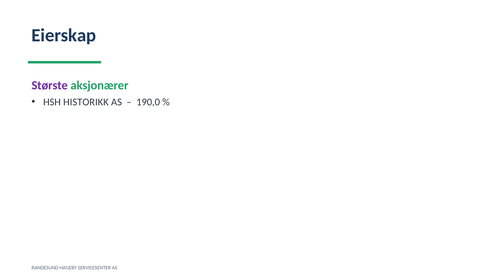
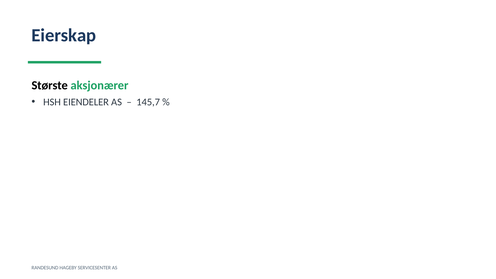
Største colour: purple -> black
HISTORIKK: HISTORIKK -> EIENDELER
190,0: 190,0 -> 145,7
